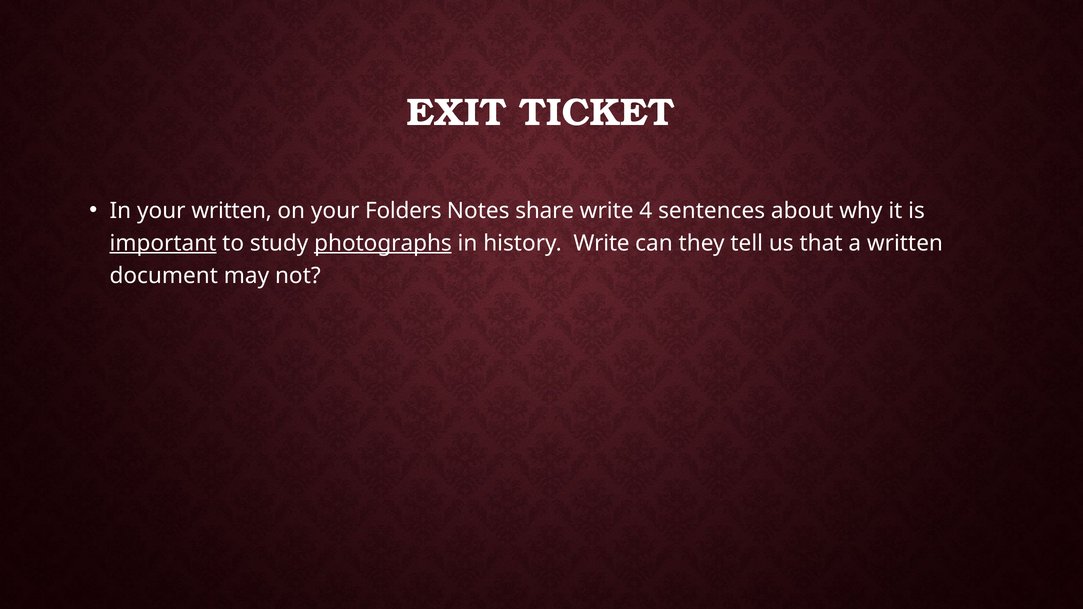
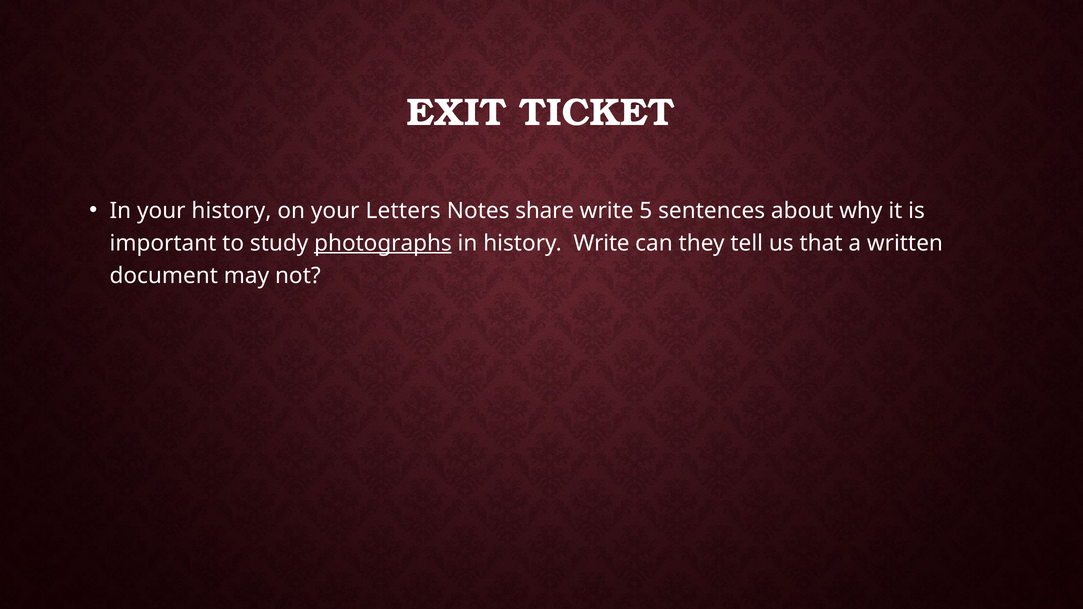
your written: written -> history
Folders: Folders -> Letters
4: 4 -> 5
important underline: present -> none
